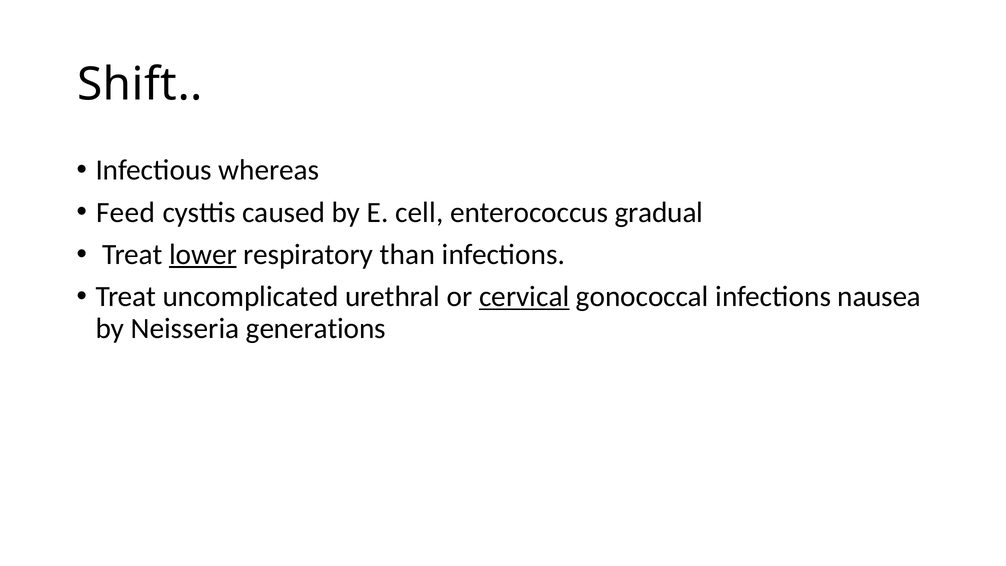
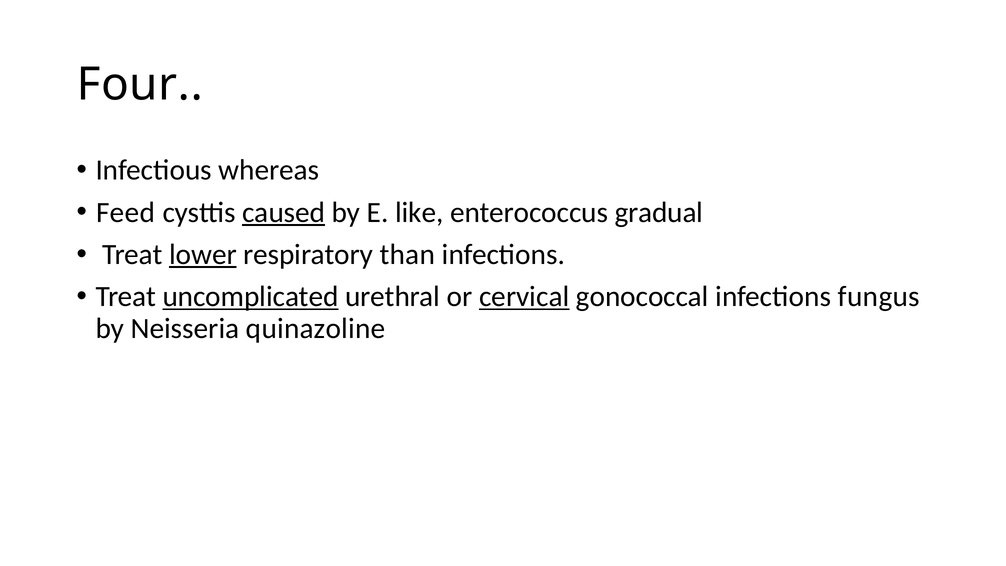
Shift: Shift -> Four
caused underline: none -> present
cell: cell -> like
uncomplicated underline: none -> present
nausea: nausea -> fungus
generations: generations -> quinazoline
